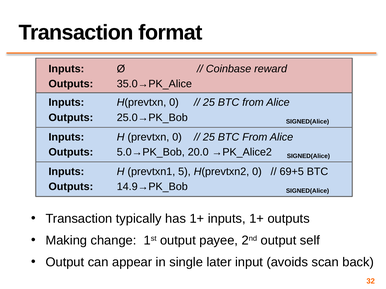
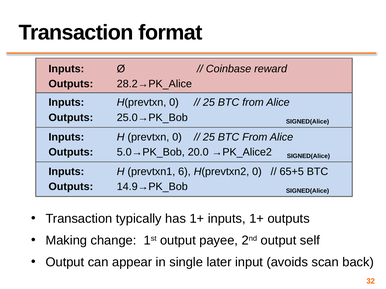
35.0→PK_Alice: 35.0→PK_Alice -> 28.2→PK_Alice
5: 5 -> 6
69+5: 69+5 -> 65+5
